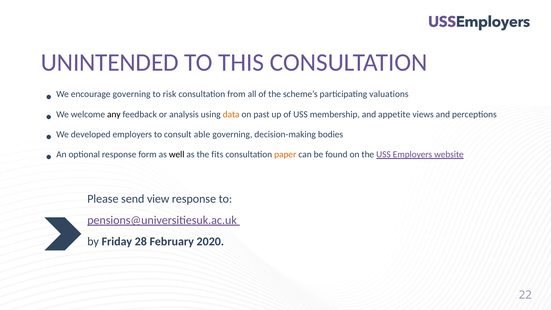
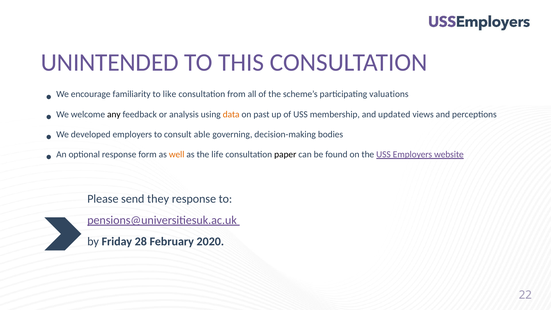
encourage governing: governing -> familiarity
risk: risk -> like
appetite: appetite -> updated
well colour: black -> orange
fits: fits -> life
paper colour: orange -> black
view: view -> they
